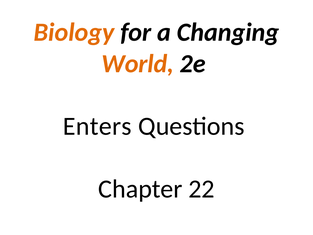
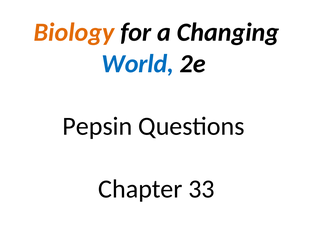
World colour: orange -> blue
Enters: Enters -> Pepsin
22: 22 -> 33
